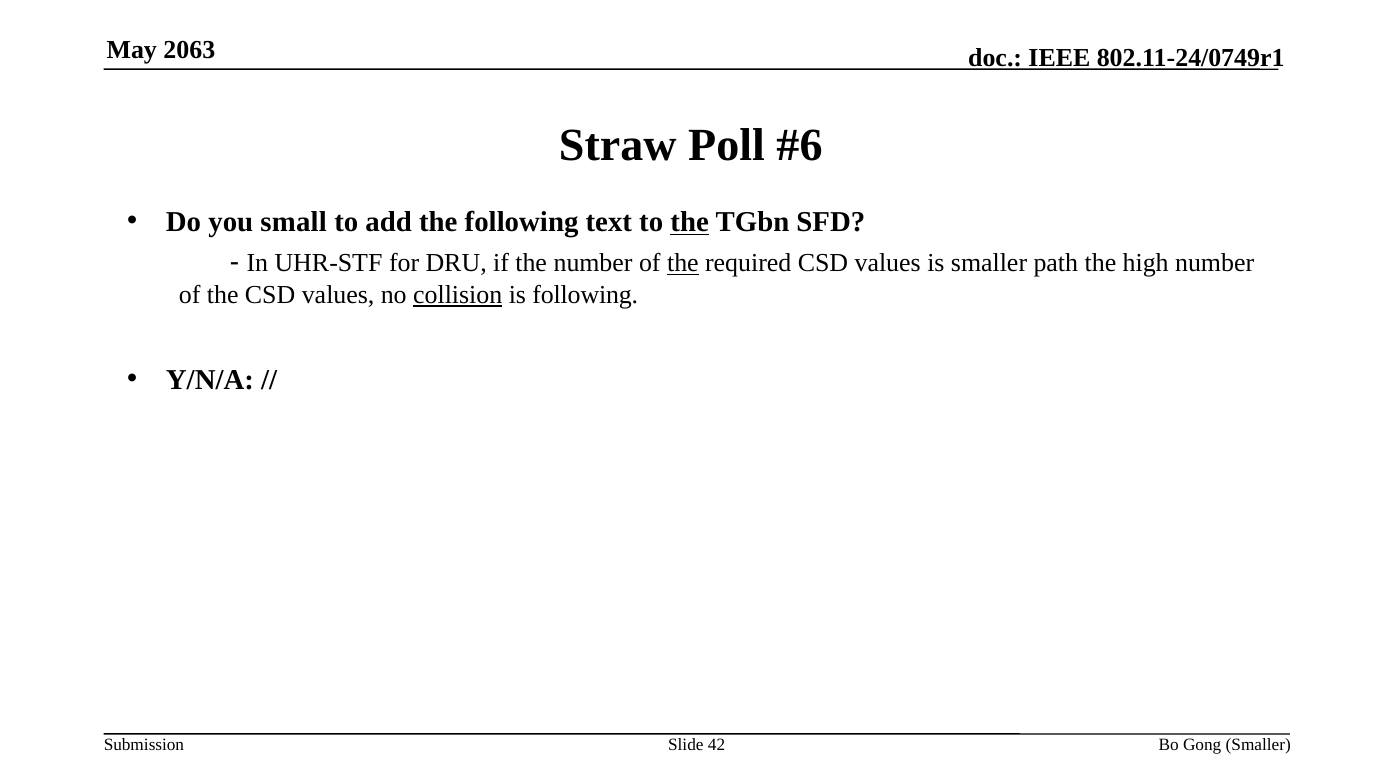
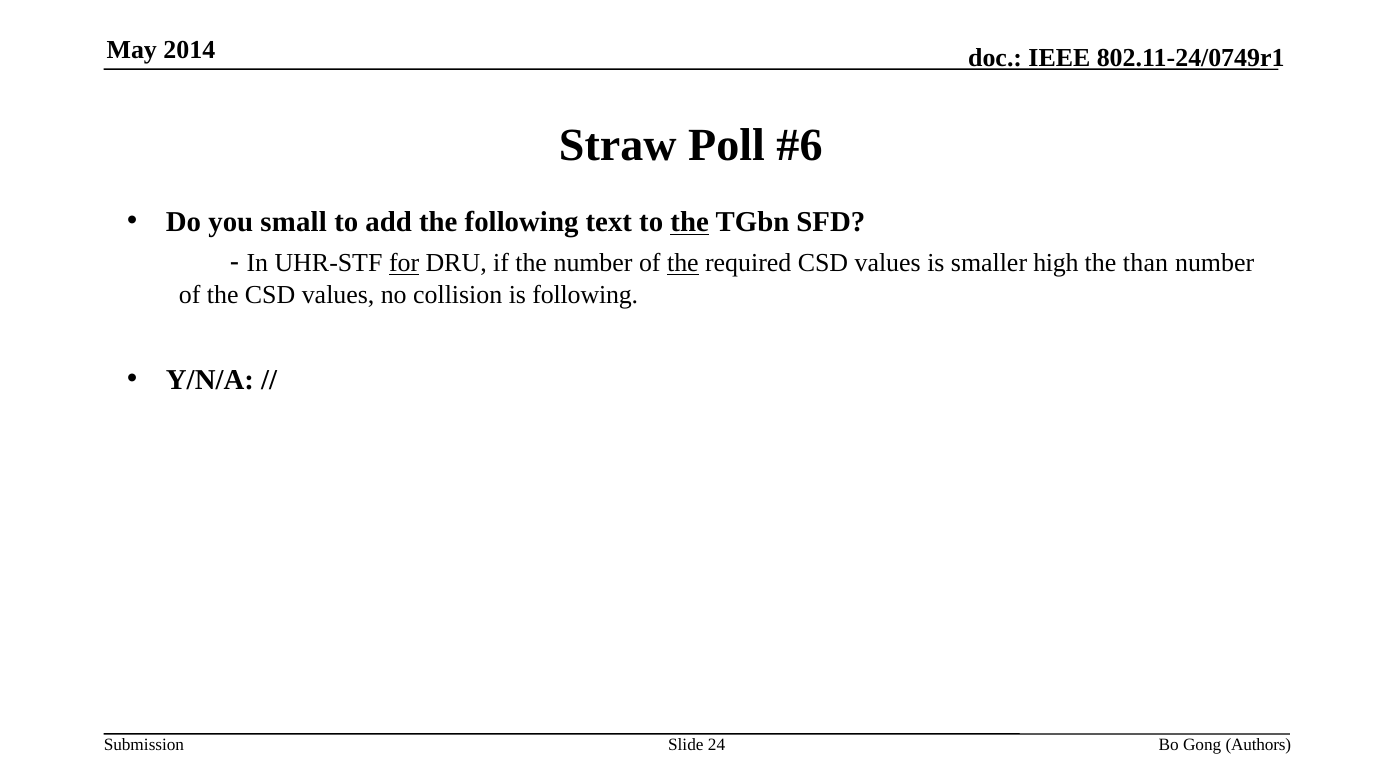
2063: 2063 -> 2014
for underline: none -> present
path: path -> high
high: high -> than
collision underline: present -> none
42: 42 -> 24
Gong Smaller: Smaller -> Authors
